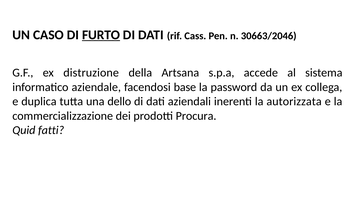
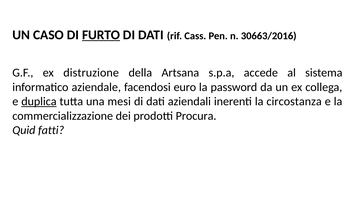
30663/2046: 30663/2046 -> 30663/2016
base: base -> euro
duplica underline: none -> present
dello: dello -> mesi
autorizzata: autorizzata -> circostanza
